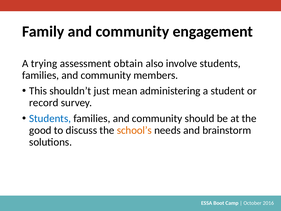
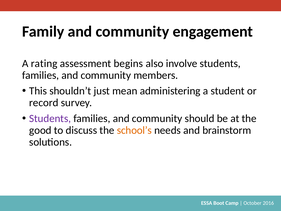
trying: trying -> rating
obtain: obtain -> begins
Students at (50, 118) colour: blue -> purple
